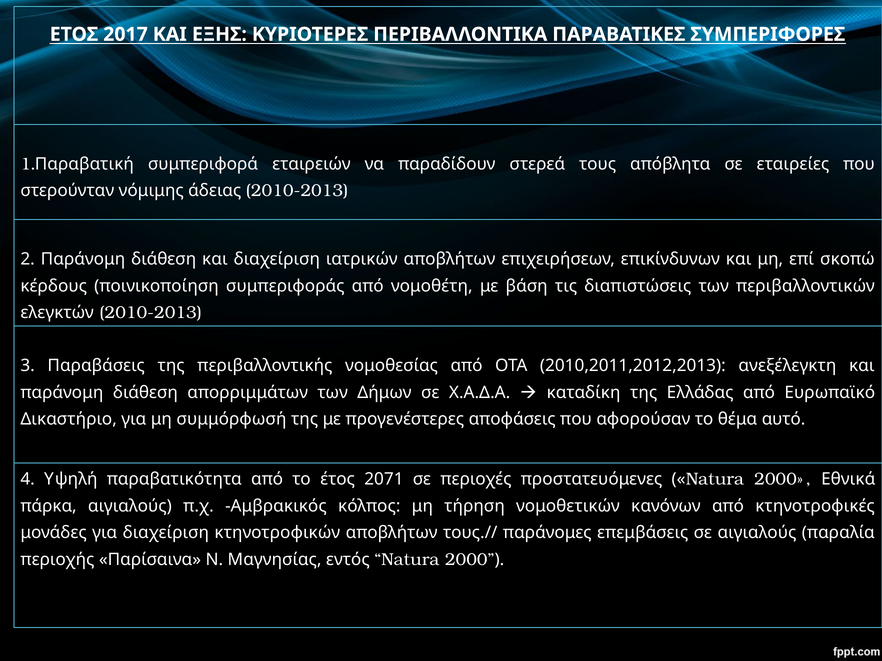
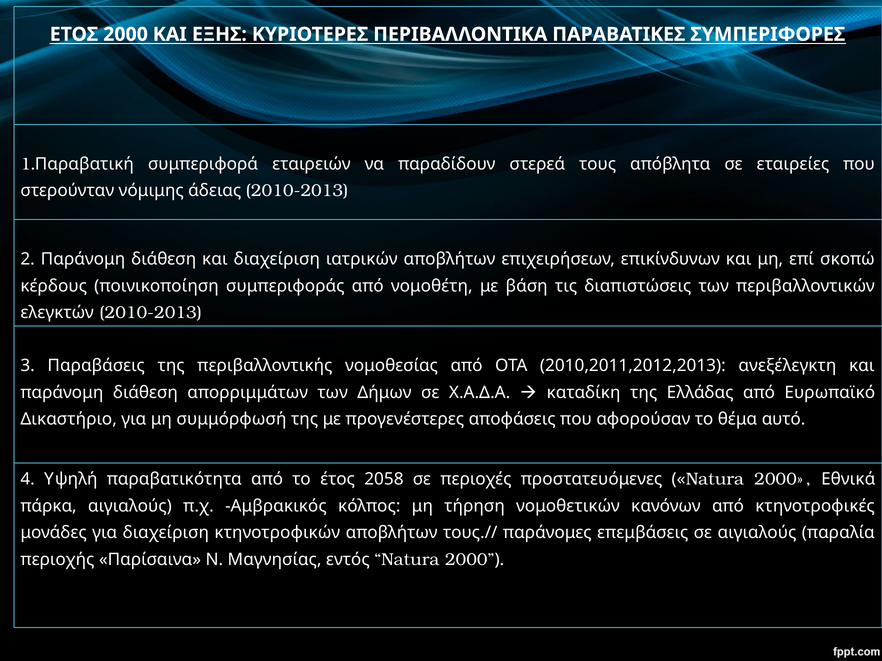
ΕΤΟΣ 2017: 2017 -> 2000
2071: 2071 -> 2058
